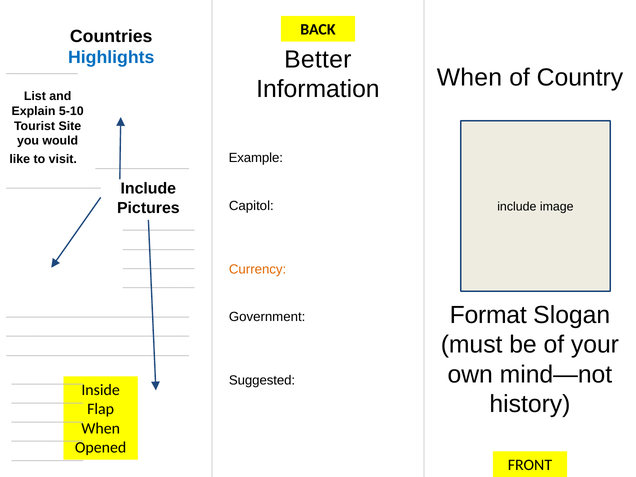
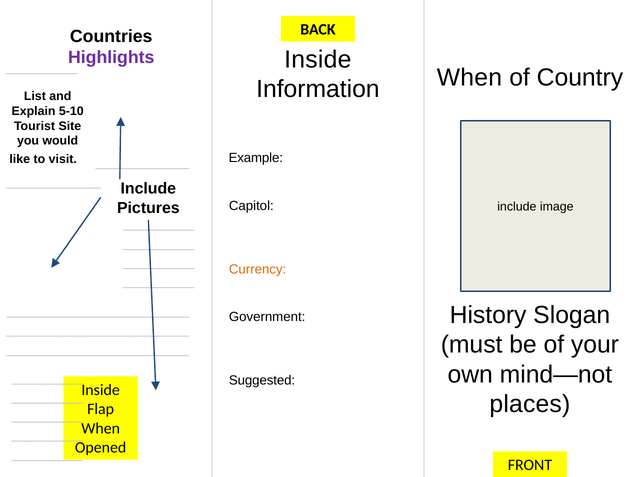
Better at (318, 59): Better -> Inside
Highlights colour: blue -> purple
Format: Format -> History
history: history -> places
